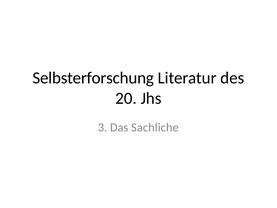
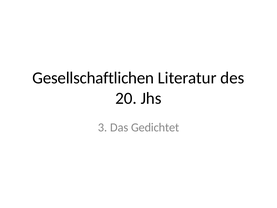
Selbsterforschung: Selbsterforschung -> Gesellschaftlichen
Sachliche: Sachliche -> Gedichtet
